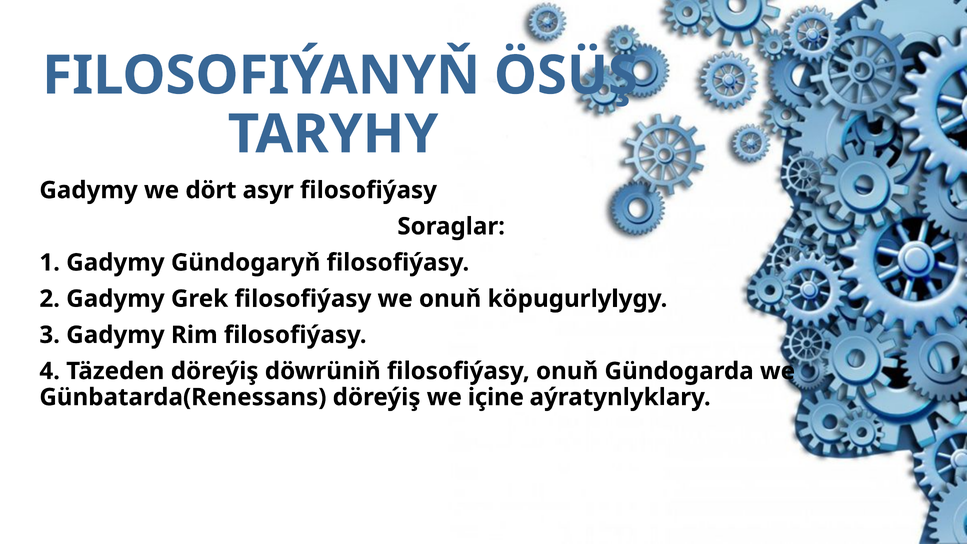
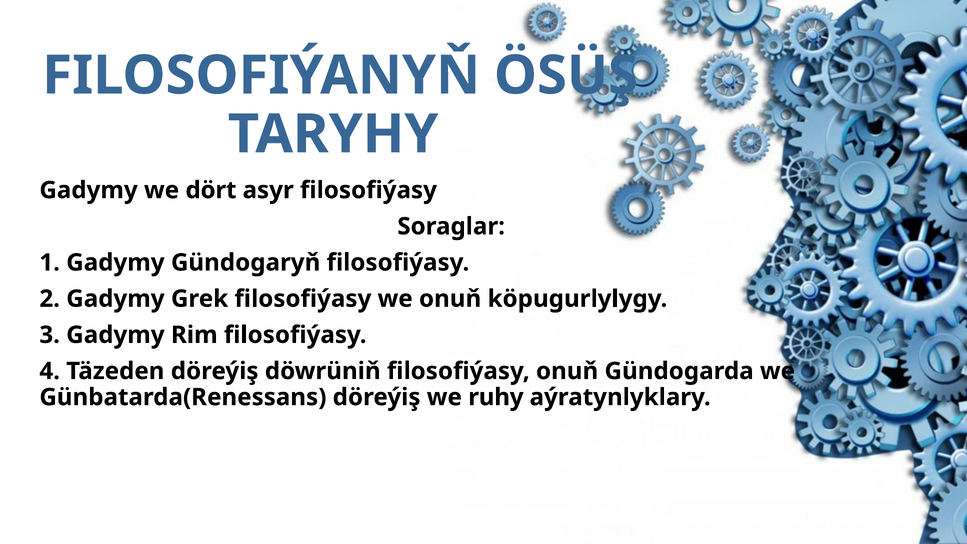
içine: içine -> ruhy
